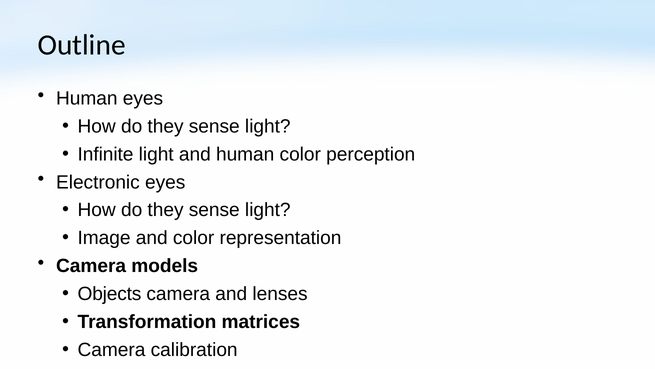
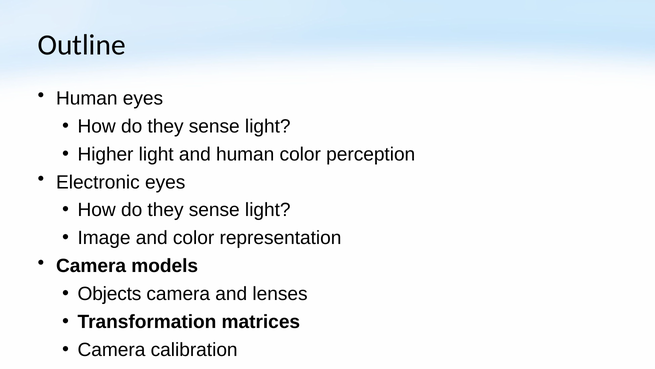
Infinite: Infinite -> Higher
